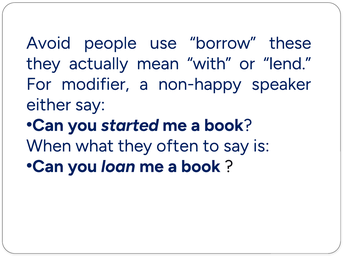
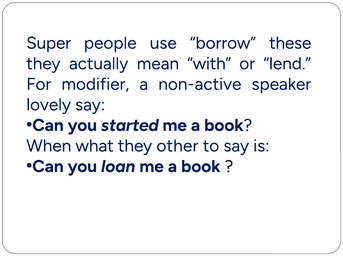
Avoid: Avoid -> Super
non-happy: non-happy -> non-active
either: either -> lovely
often: often -> other
